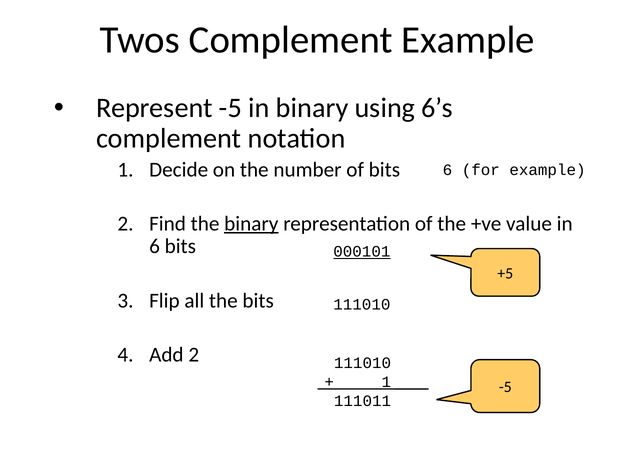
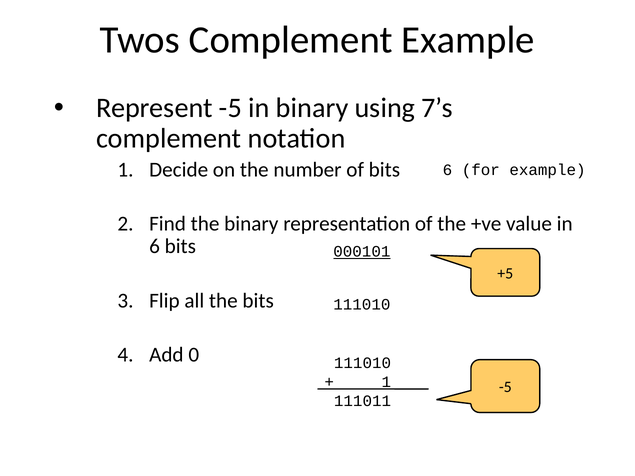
6’s: 6’s -> 7’s
binary at (251, 224) underline: present -> none
Add 2: 2 -> 0
